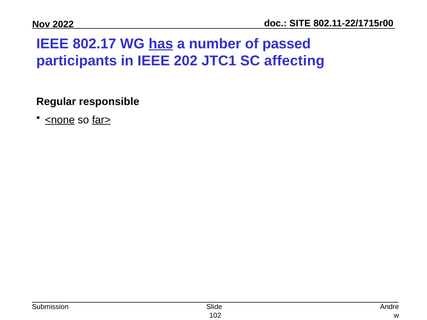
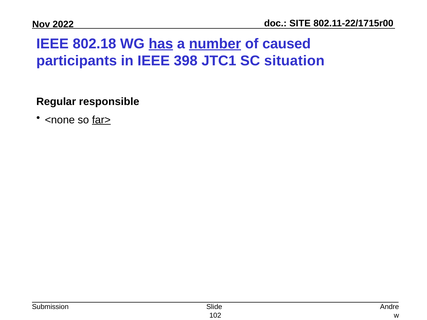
802.17: 802.17 -> 802.18
number underline: none -> present
passed: passed -> caused
202: 202 -> 398
affecting: affecting -> situation
<none underline: present -> none
